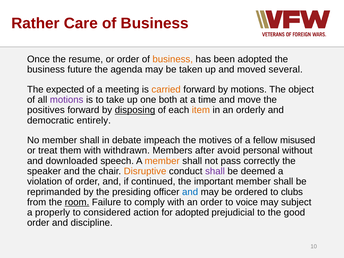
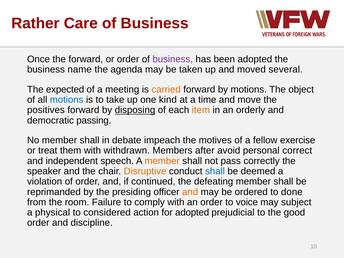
the resume: resume -> forward
business at (173, 59) colour: orange -> purple
future: future -> name
motions at (67, 100) colour: purple -> blue
both: both -> kind
entirely: entirely -> passing
misused: misused -> exercise
without: without -> correct
downloaded: downloaded -> independent
shall at (215, 171) colour: purple -> blue
important: important -> defeating
and at (190, 192) colour: blue -> orange
clubs: clubs -> done
room underline: present -> none
properly: properly -> physical
